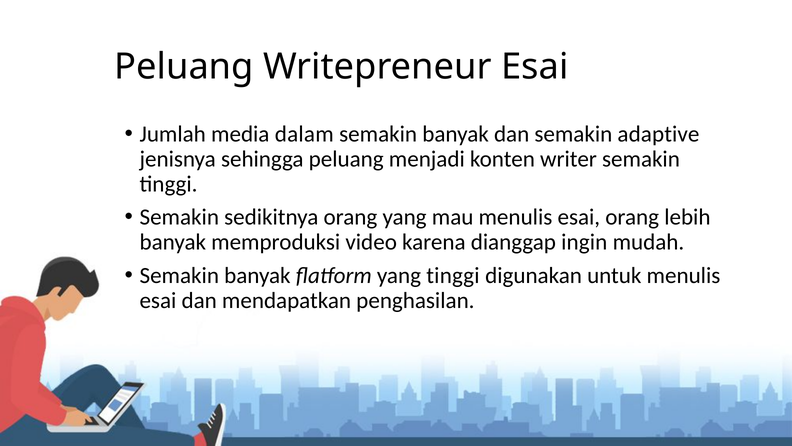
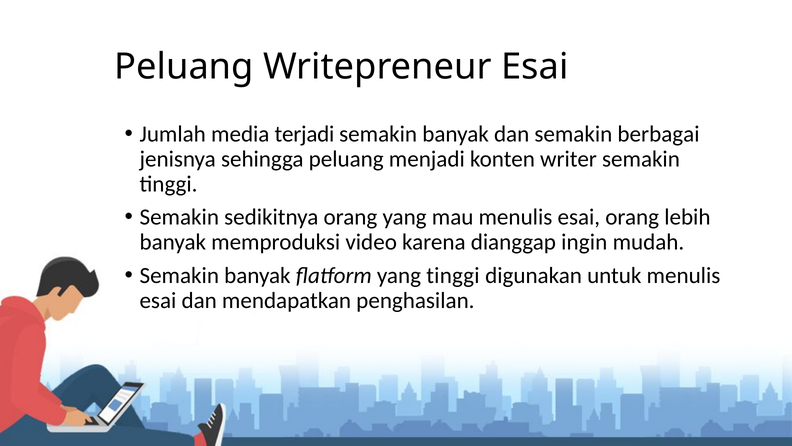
dalam: dalam -> terjadi
adaptive: adaptive -> berbagai
